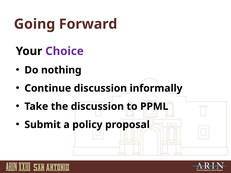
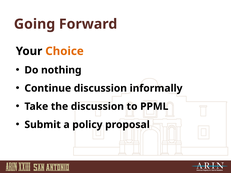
Choice colour: purple -> orange
